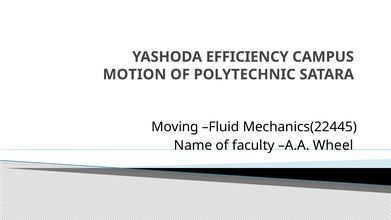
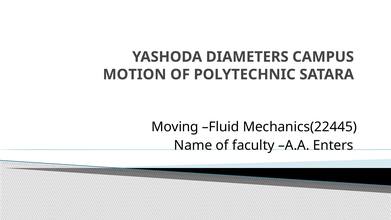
EFFICIENCY: EFFICIENCY -> DIAMETERS
Wheel: Wheel -> Enters
